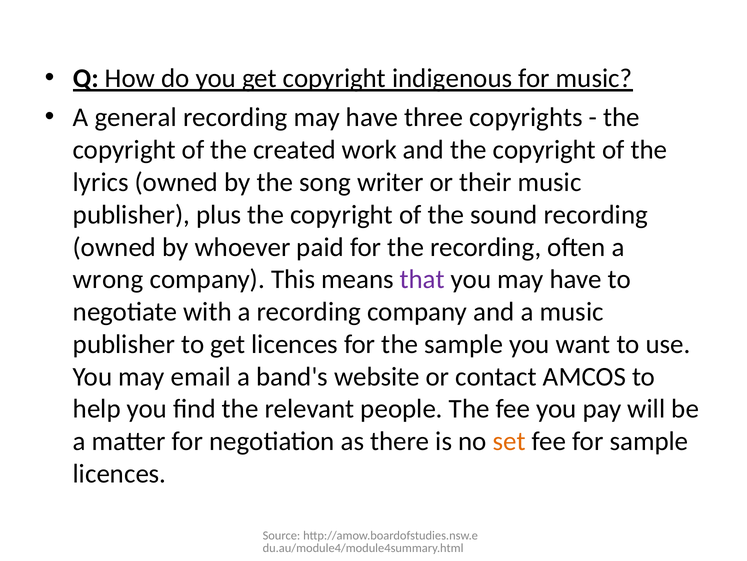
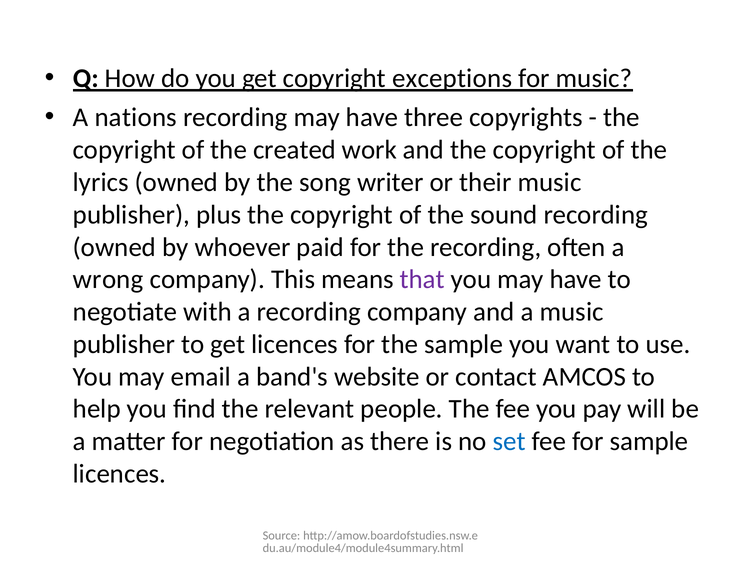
indigenous: indigenous -> exceptions
general: general -> nations
set colour: orange -> blue
